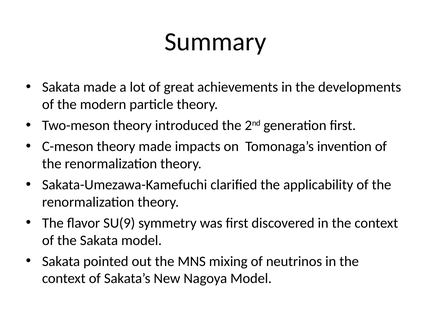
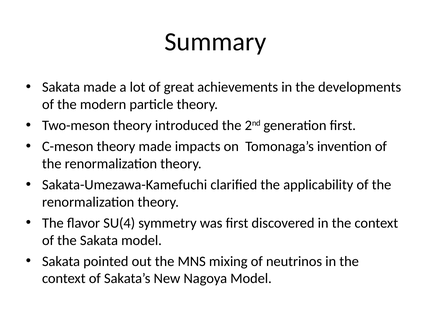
SU(9: SU(9 -> SU(4
